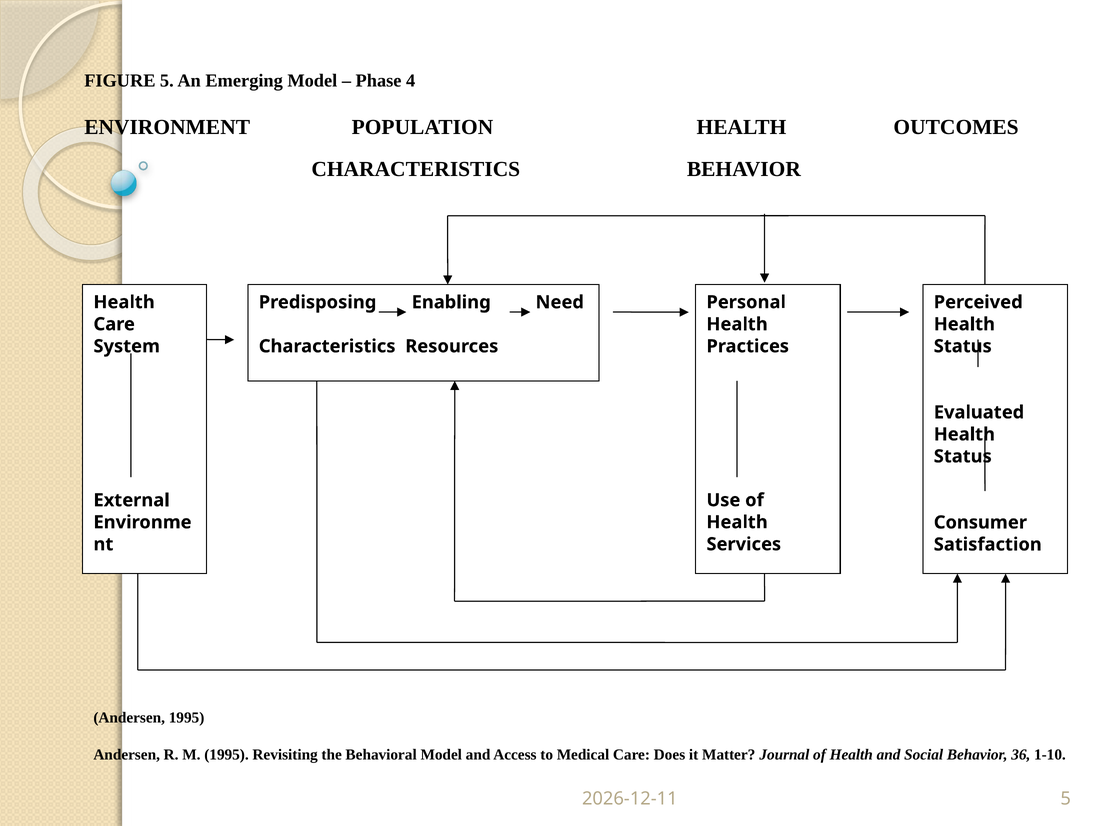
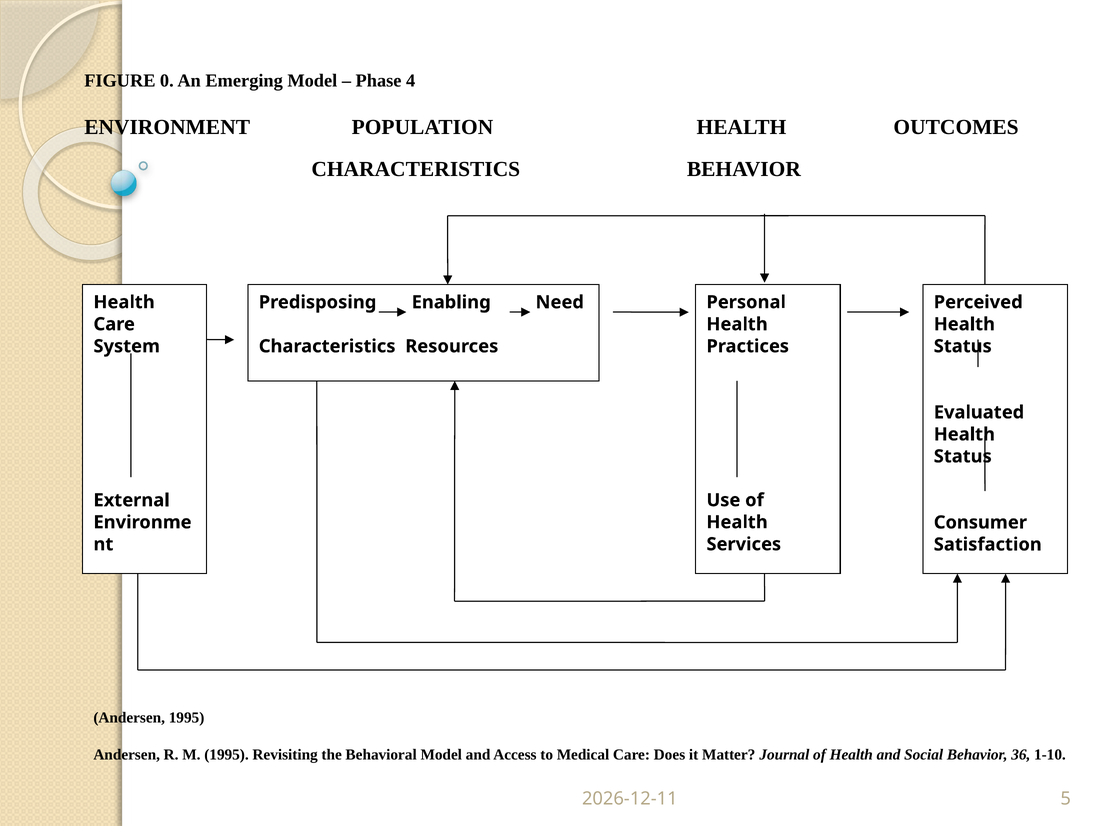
FIGURE 5: 5 -> 0
